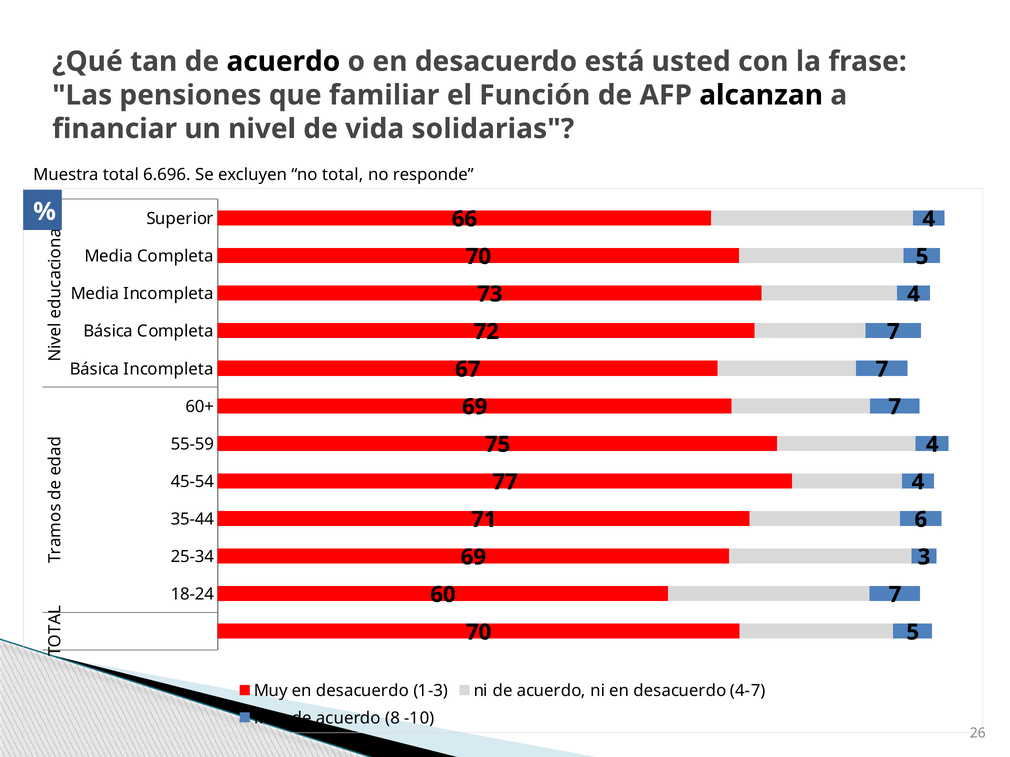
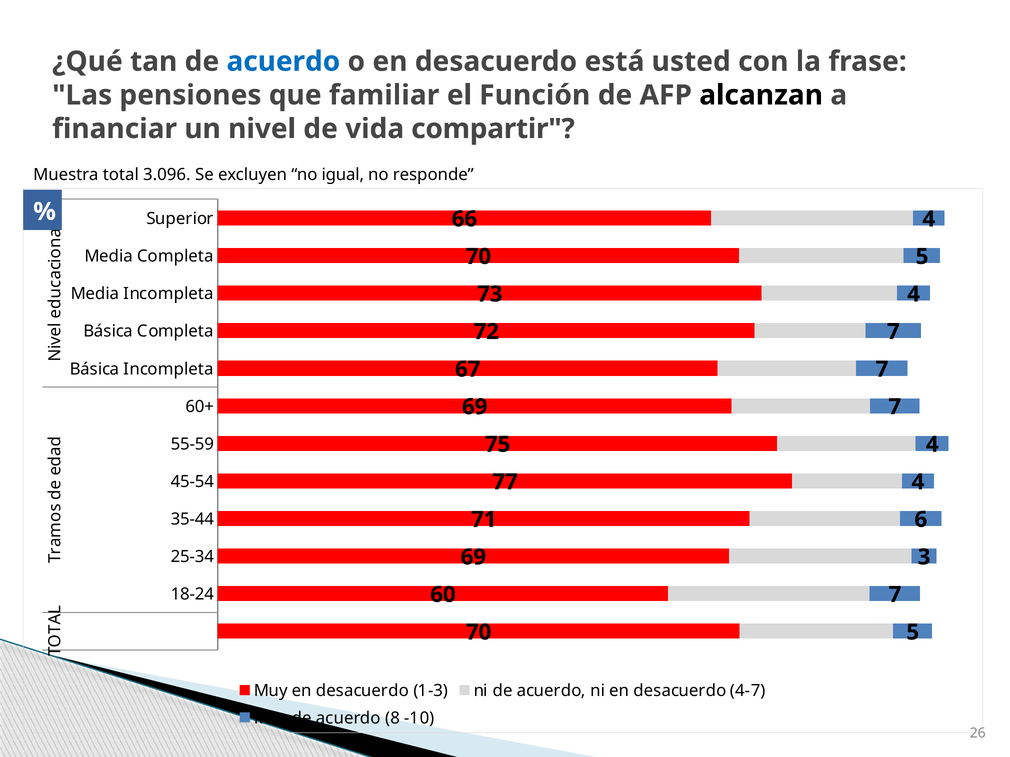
acuerdo at (283, 62) colour: black -> blue
solidarias: solidarias -> compartir
6.696: 6.696 -> 3.096
no total: total -> igual
